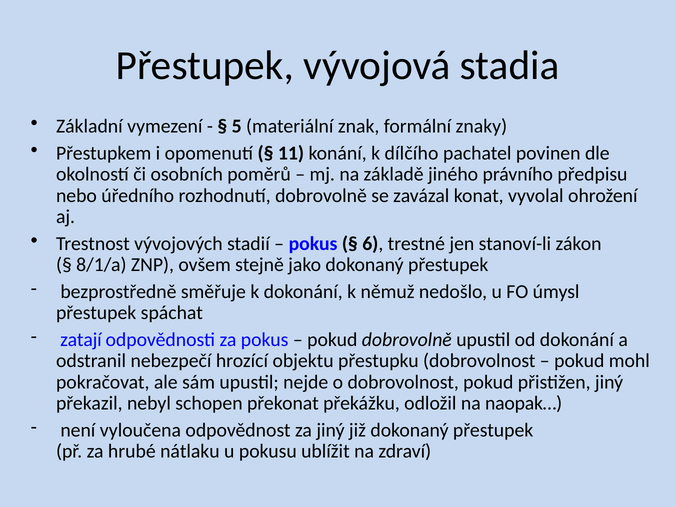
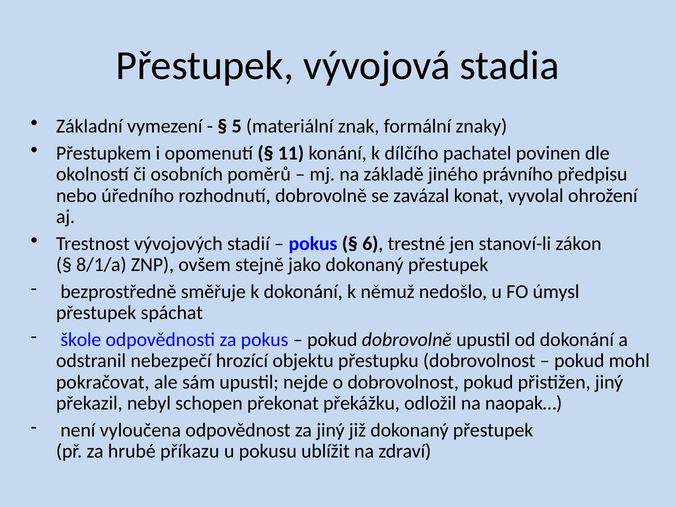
zatají: zatají -> škole
nátlaku: nátlaku -> příkazu
